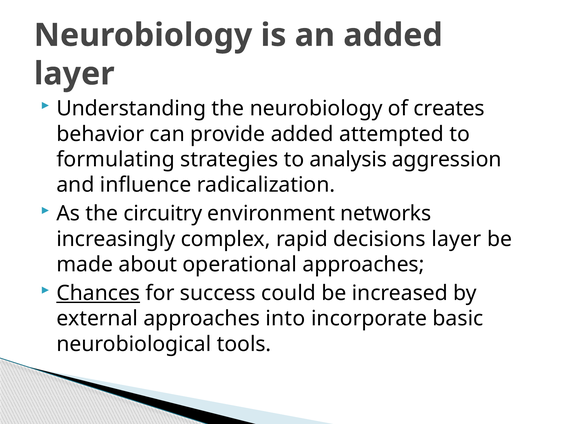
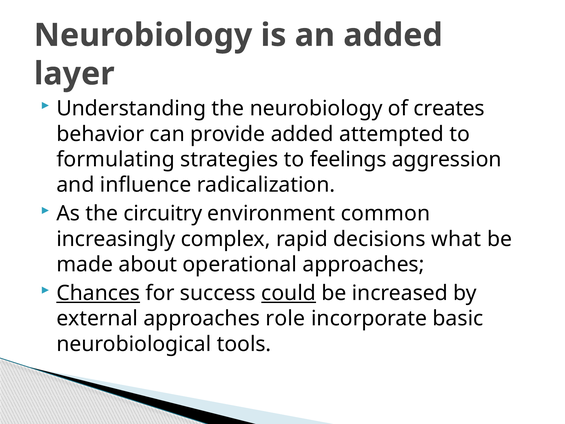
analysis: analysis -> feelings
networks: networks -> common
decisions layer: layer -> what
could underline: none -> present
into: into -> role
